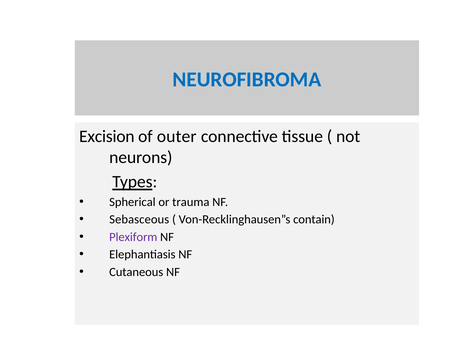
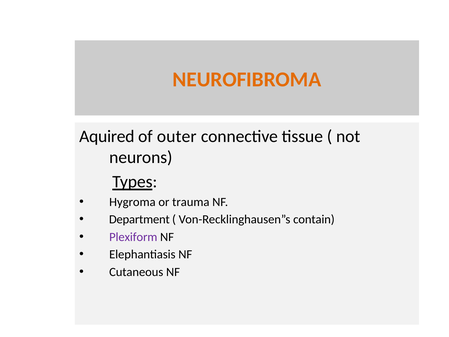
NEUROFIBROMA colour: blue -> orange
Excision: Excision -> Aquired
Spherical: Spherical -> Hygroma
Sebasceous: Sebasceous -> Department
